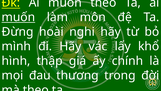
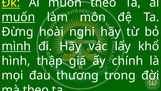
mình underline: none -> present
